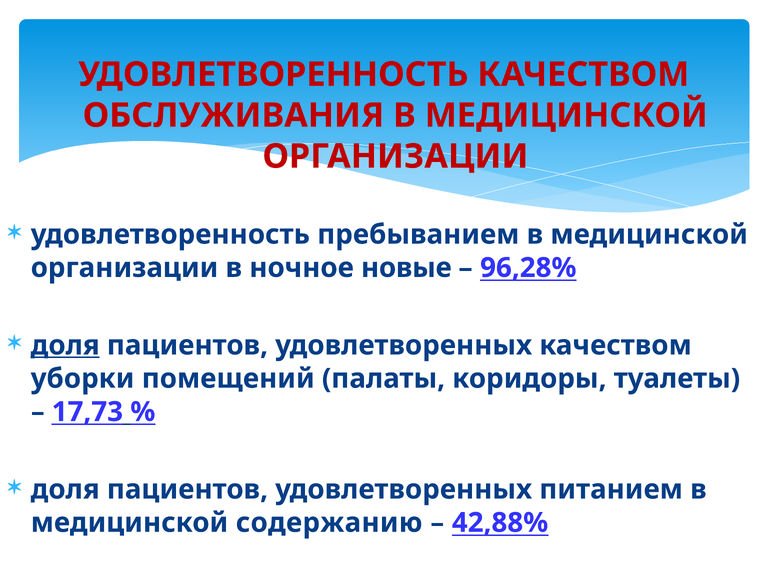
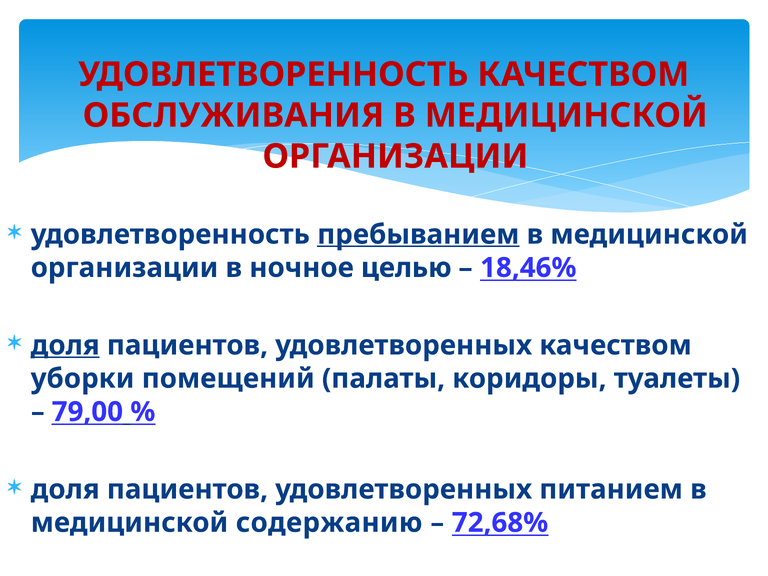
пребыванием underline: none -> present
новые: новые -> целью
96,28%: 96,28% -> 18,46%
17,73: 17,73 -> 79,00
42,88%: 42,88% -> 72,68%
